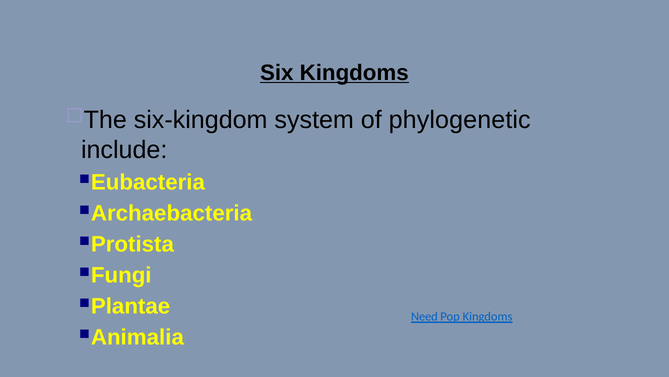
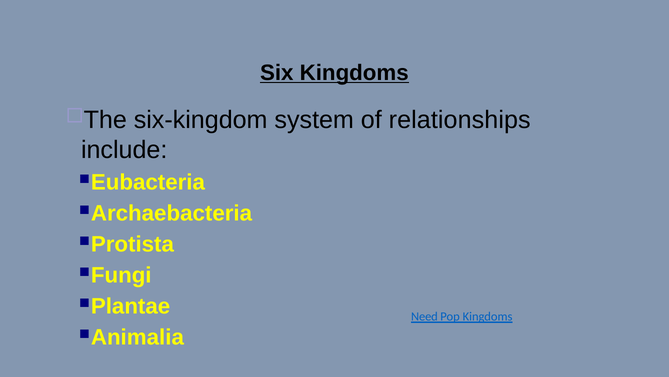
phylogenetic: phylogenetic -> relationships
